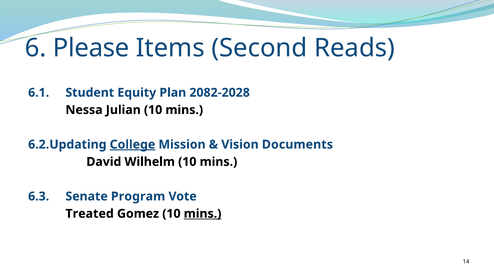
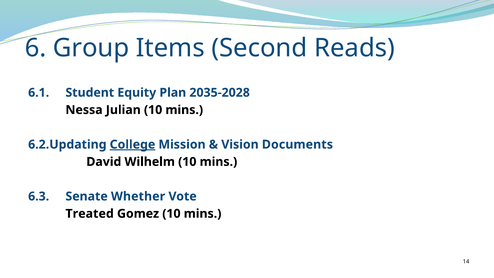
Please: Please -> Group
2082-2028: 2082-2028 -> 2035-2028
Program: Program -> Whether
mins at (203, 214) underline: present -> none
